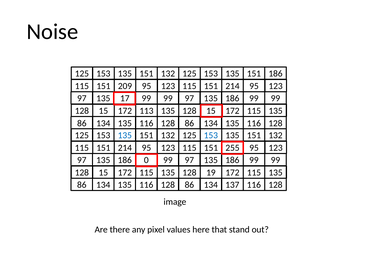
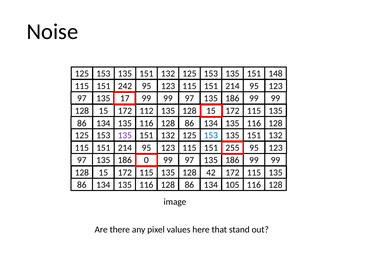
151 186: 186 -> 148
209: 209 -> 242
113: 113 -> 112
135 at (125, 135) colour: blue -> purple
19: 19 -> 42
137: 137 -> 105
